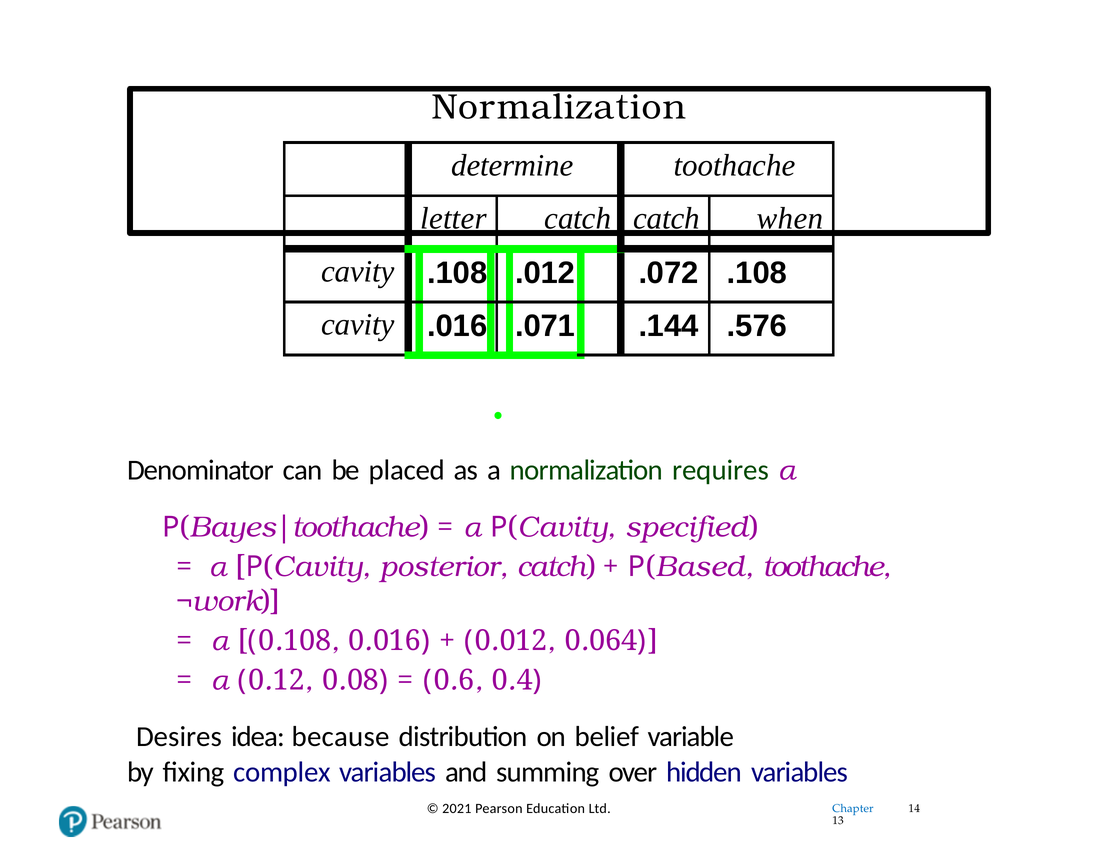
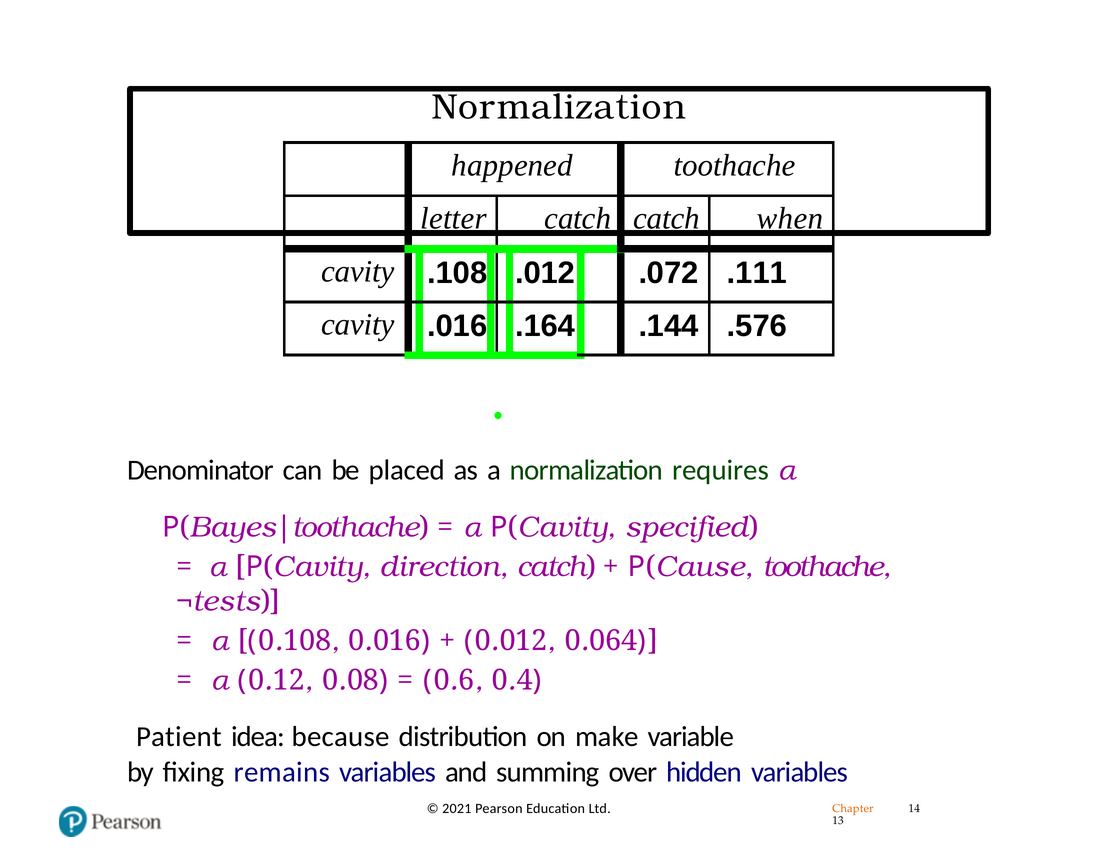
determine: determine -> happened
.072 .108: .108 -> .111
.071: .071 -> .164
posterior: posterior -> direction
Based: Based -> Cause
work: work -> tests
Desires: Desires -> Patient
belief: belief -> make
complex: complex -> remains
Chapter colour: blue -> orange
